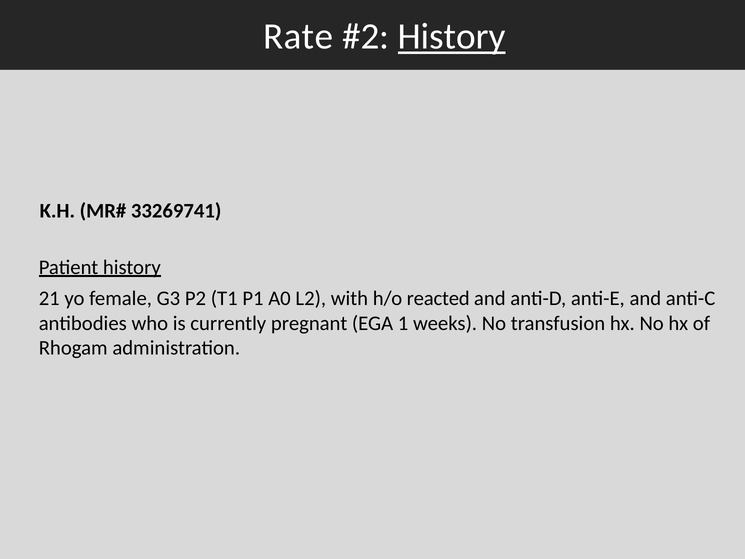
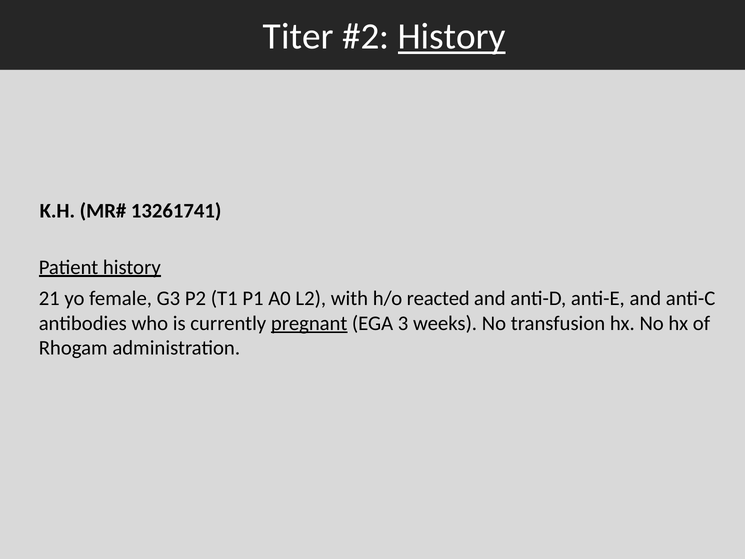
Rate: Rate -> Titer
33269741: 33269741 -> 13261741
pregnant underline: none -> present
1: 1 -> 3
